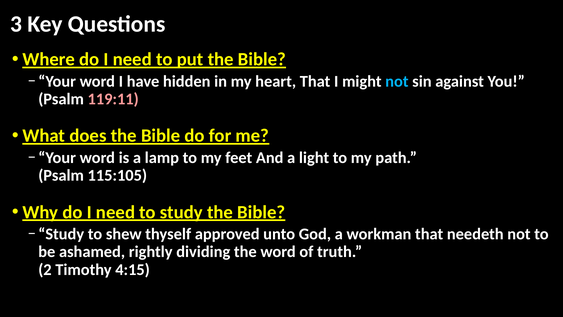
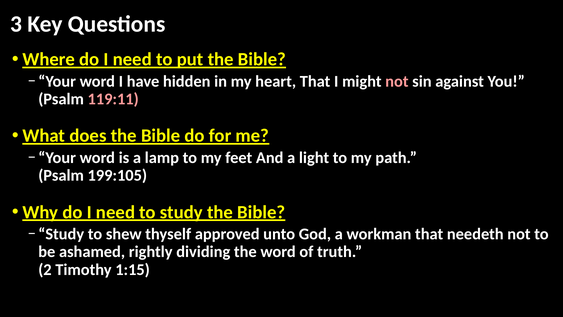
not at (397, 81) colour: light blue -> pink
115:105: 115:105 -> 199:105
4:15: 4:15 -> 1:15
